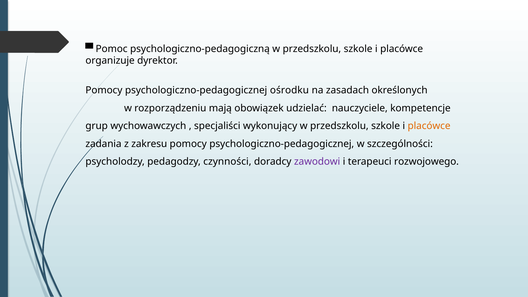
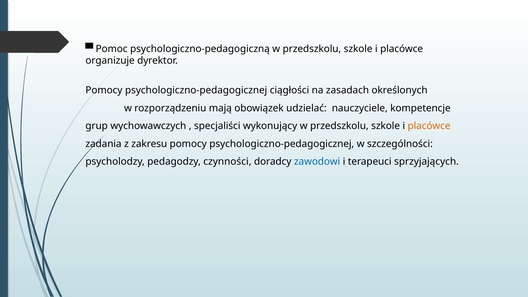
ośrodku: ośrodku -> ciągłości
zawodowi colour: purple -> blue
rozwojowego: rozwojowego -> sprzyjających
